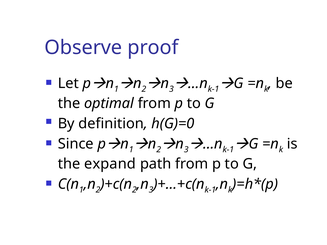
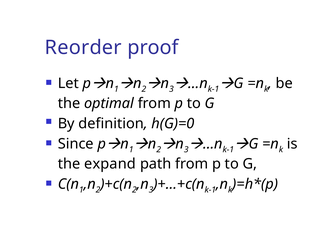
Observe: Observe -> Reorder
